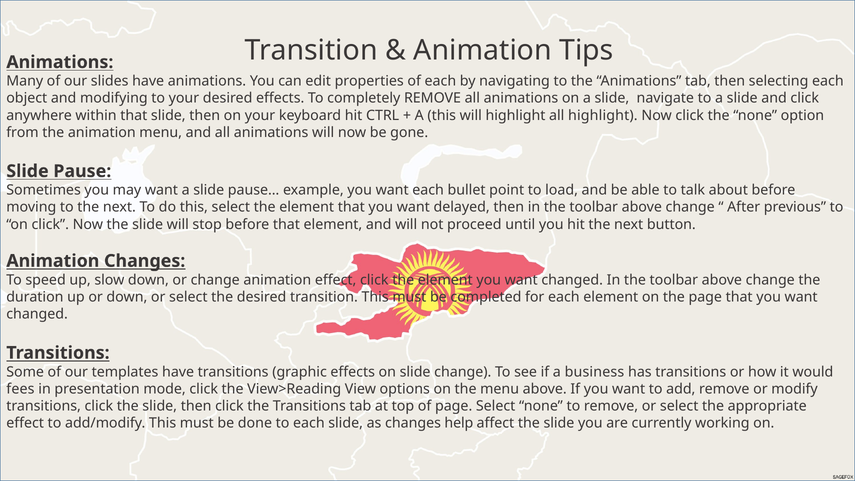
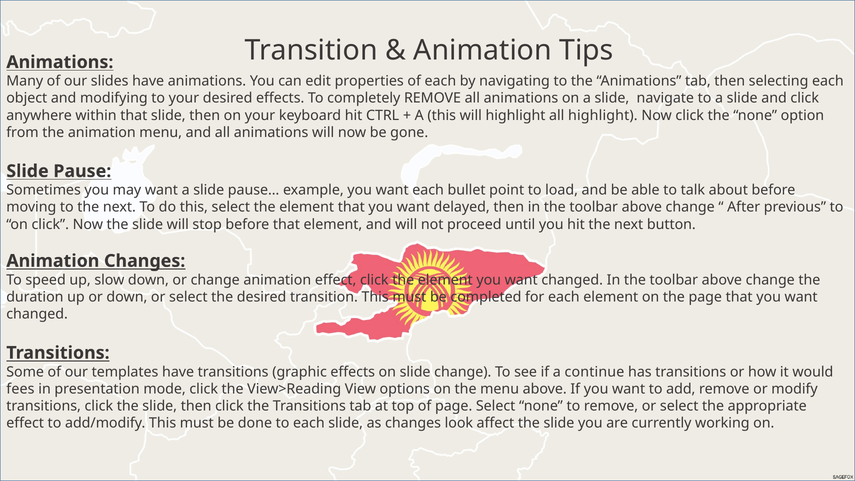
business: business -> continue
help: help -> look
